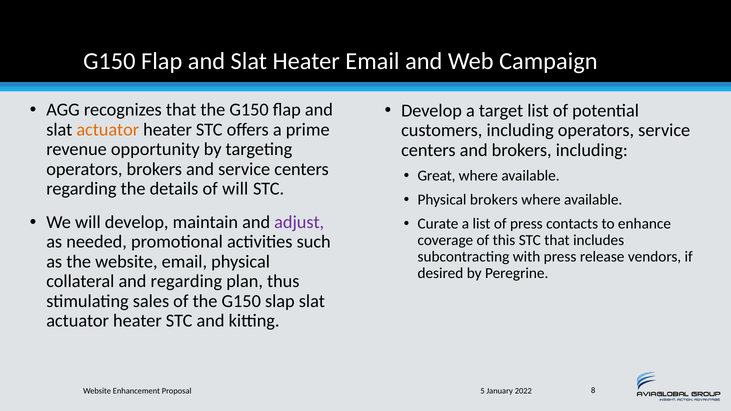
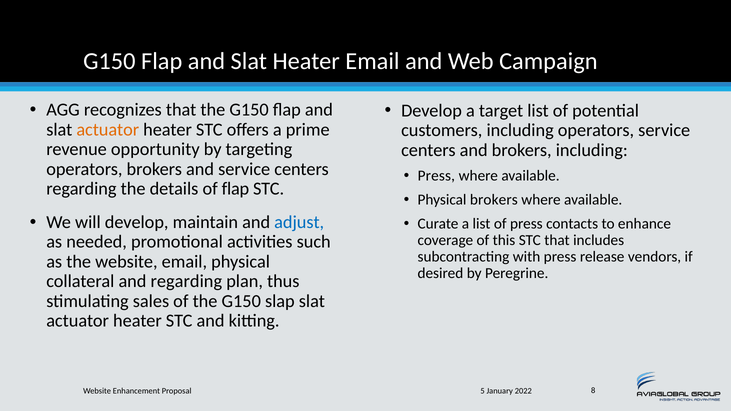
Great at (436, 176): Great -> Press
of will: will -> flap
adjust colour: purple -> blue
